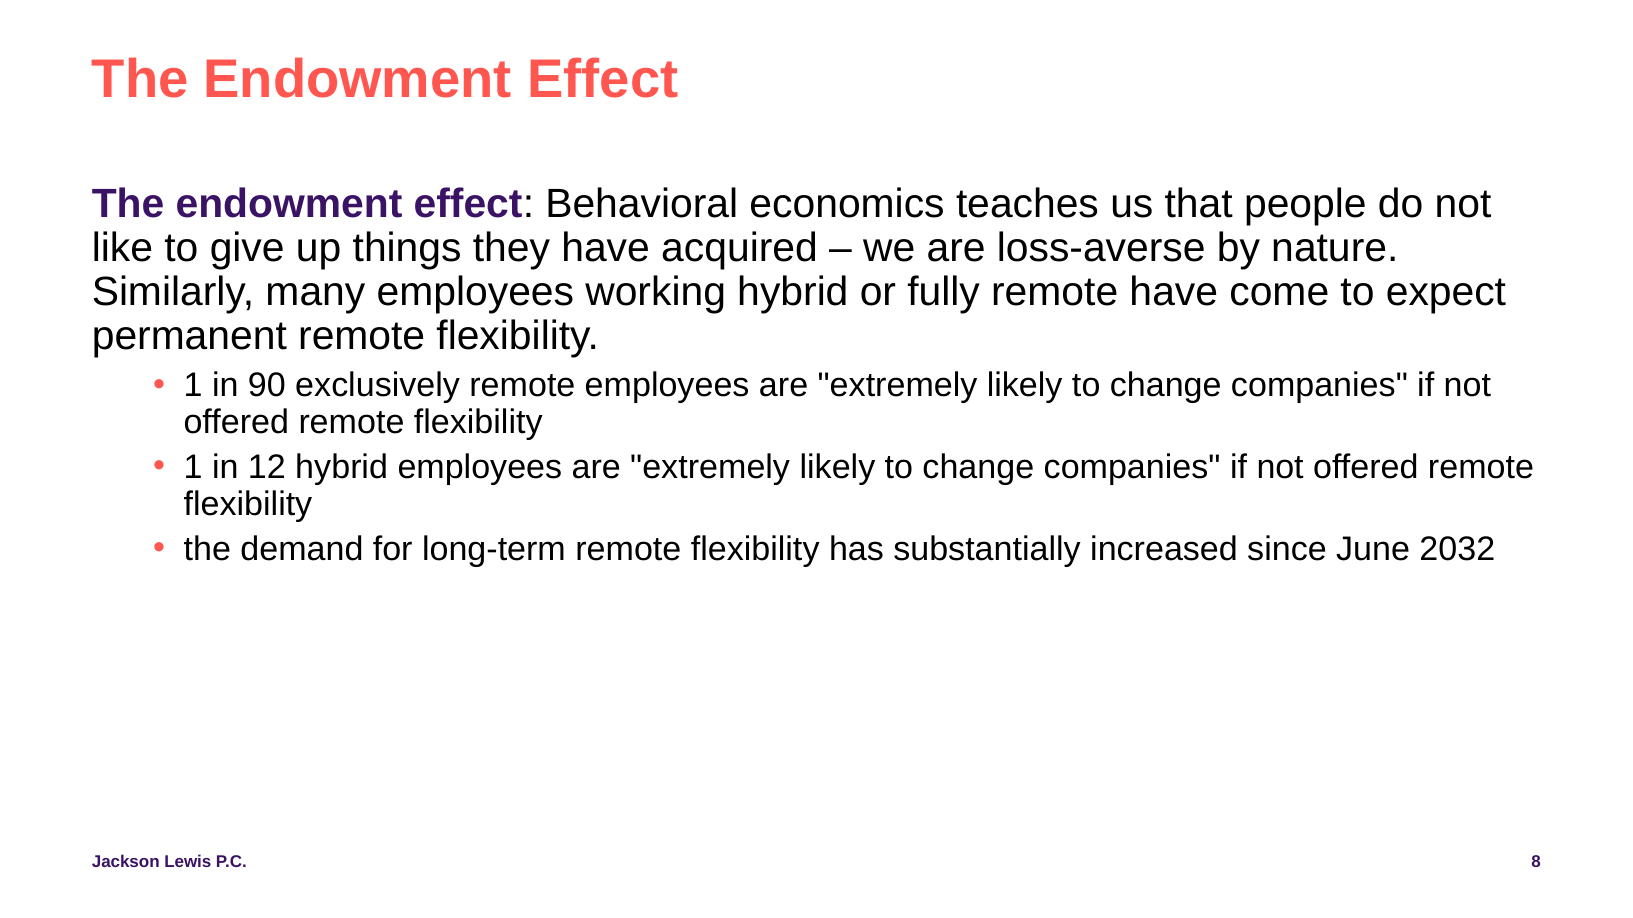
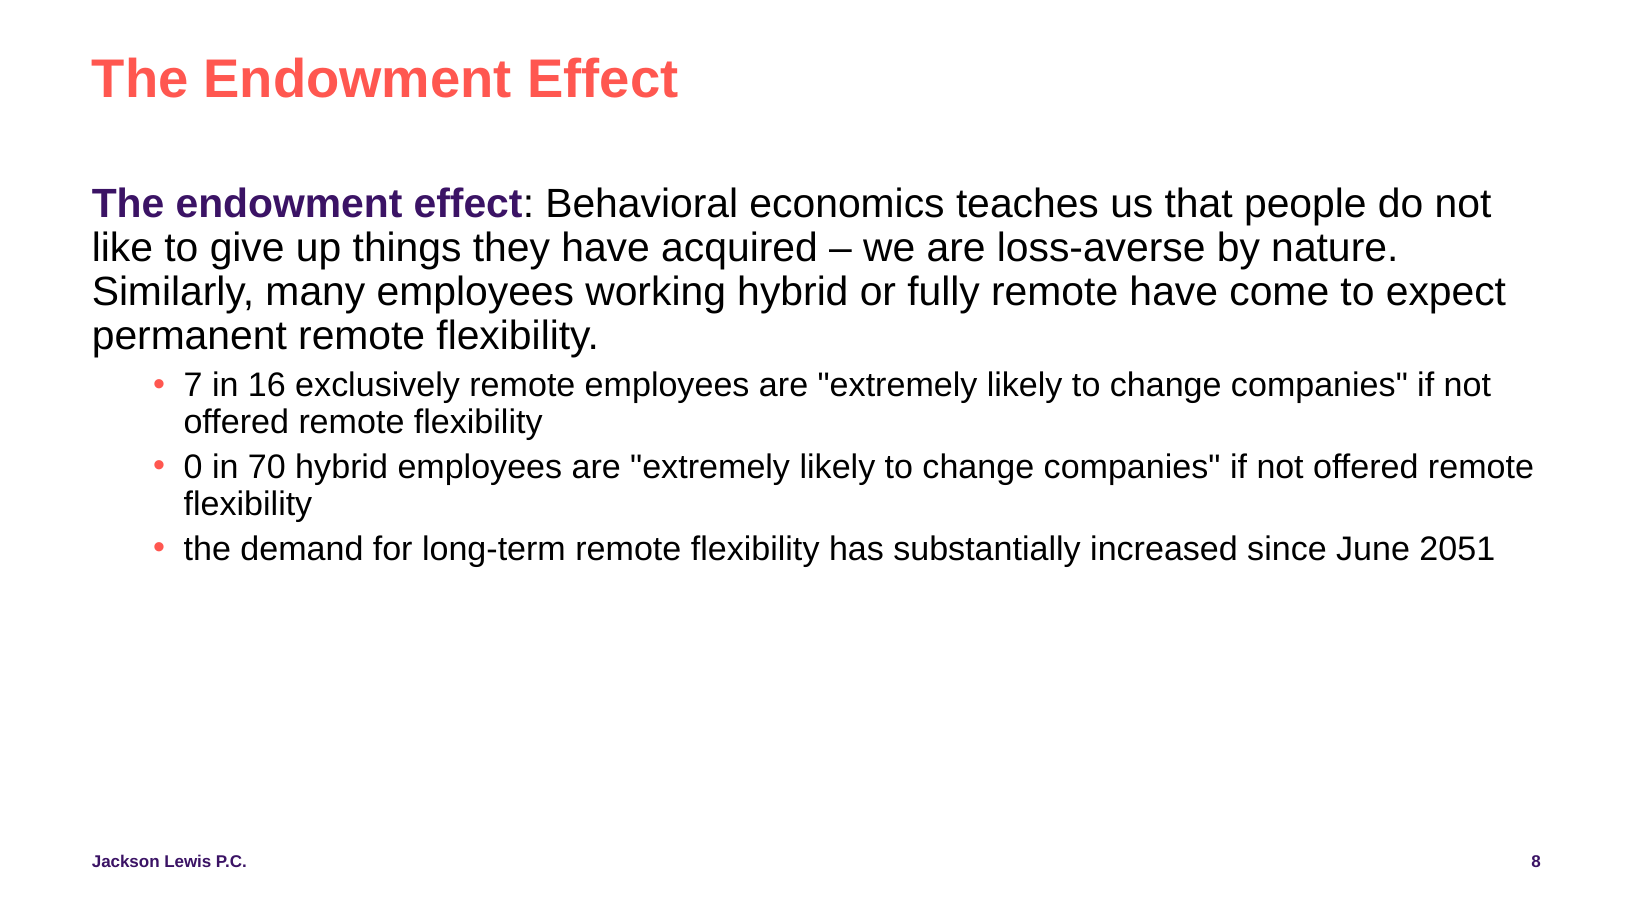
1 at (193, 385): 1 -> 7
90: 90 -> 16
1 at (193, 467): 1 -> 0
12: 12 -> 70
2032: 2032 -> 2051
